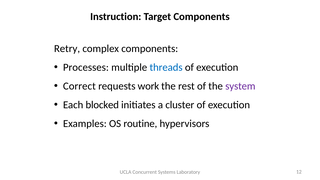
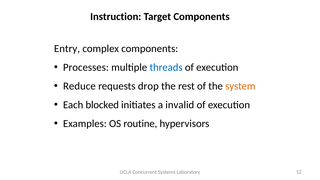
Retry: Retry -> Entry
Correct: Correct -> Reduce
work: work -> drop
system colour: purple -> orange
cluster: cluster -> invalid
